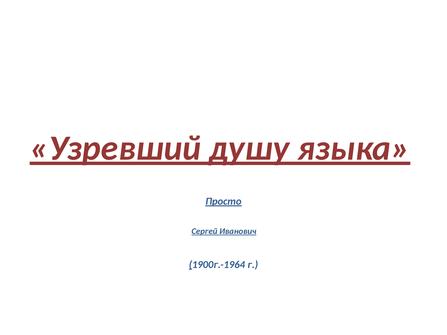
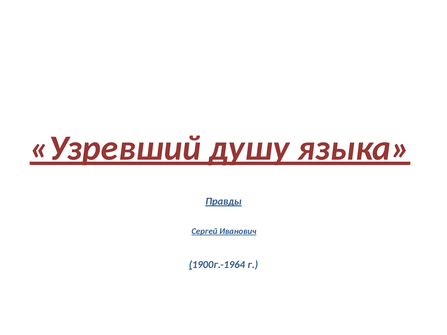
Просто: Просто -> Правды
